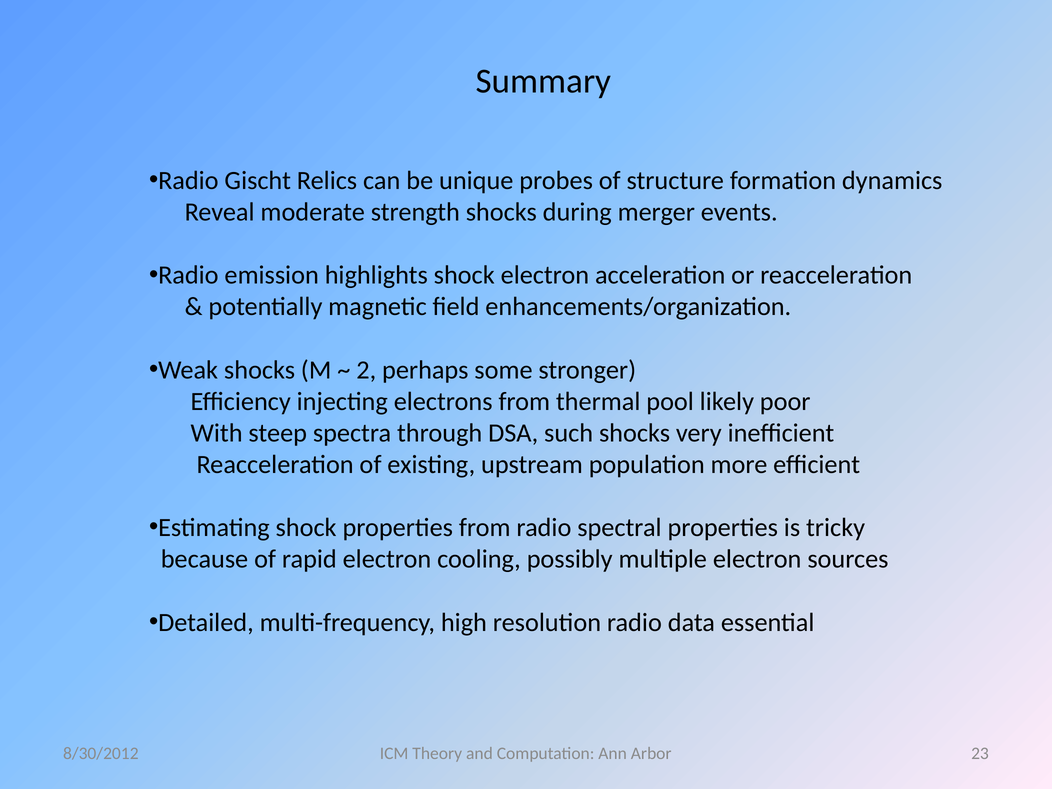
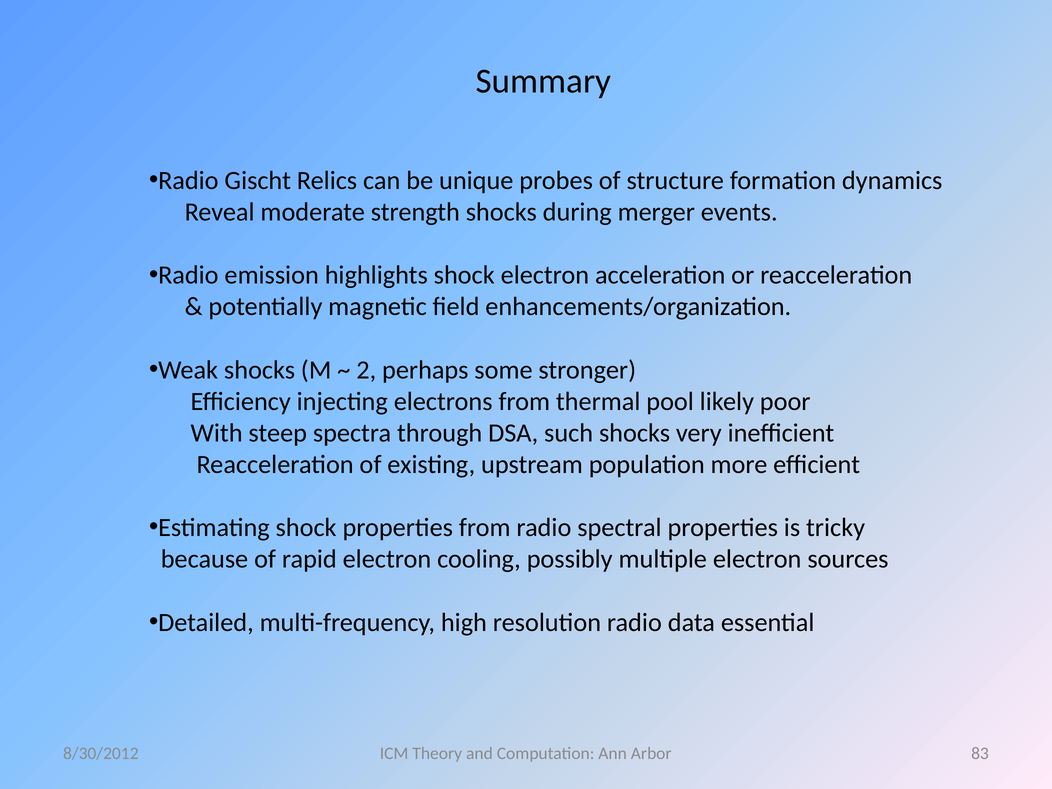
23: 23 -> 83
